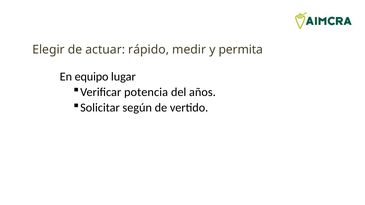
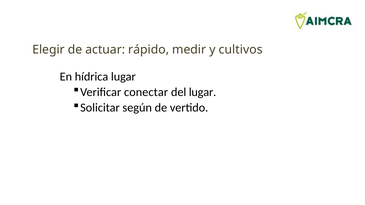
permita: permita -> cultivos
equipo: equipo -> hídrica
potencia: potencia -> conectar
del años: años -> lugar
